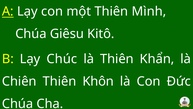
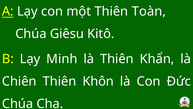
Mình: Mình -> Toàn
Chúc: Chúc -> Minh
